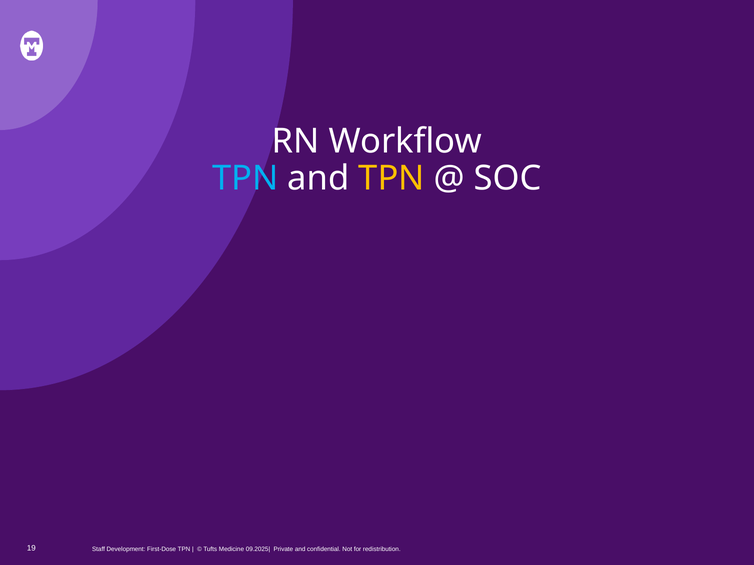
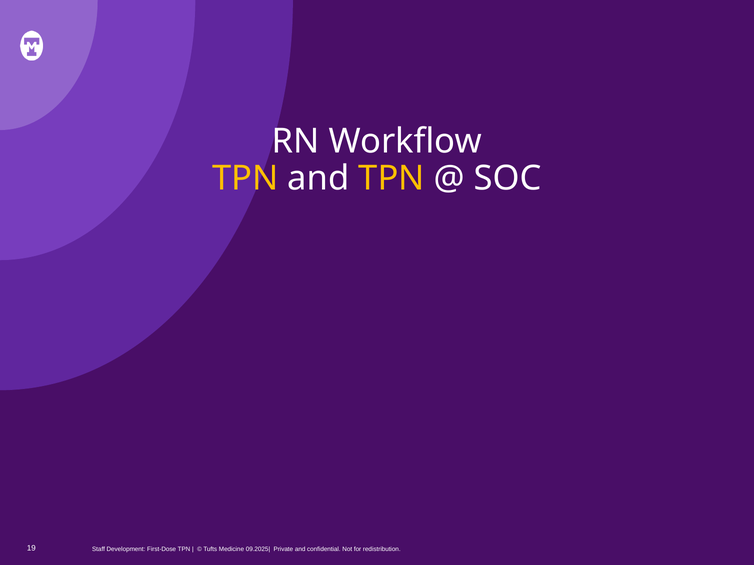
TPN at (245, 179) colour: light blue -> yellow
